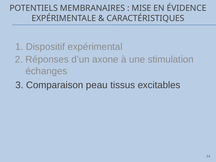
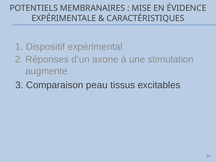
échanges: échanges -> augmente
